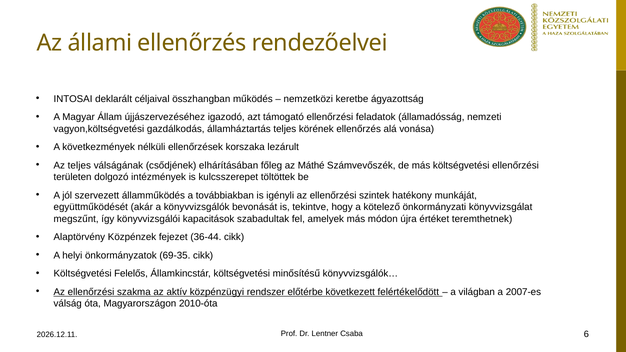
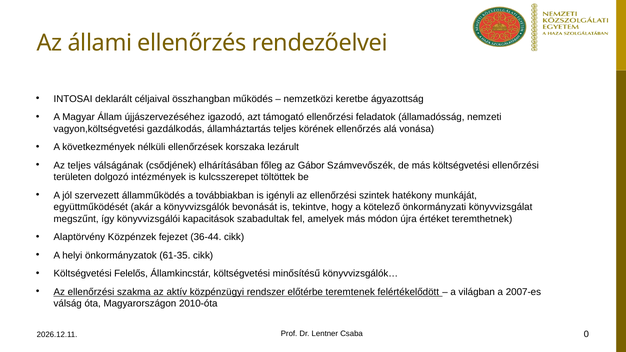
Máthé: Máthé -> Gábor
69-35: 69-35 -> 61-35
következett: következett -> teremtenek
6: 6 -> 0
